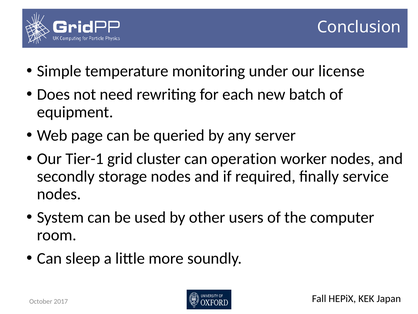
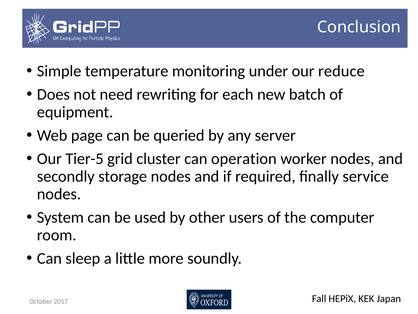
license: license -> reduce
Tier-1: Tier-1 -> Tier-5
